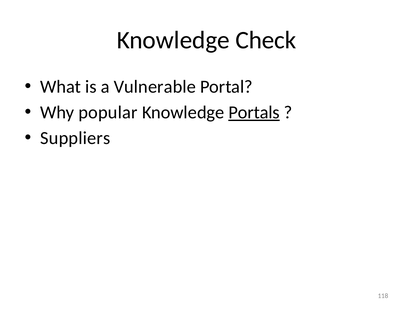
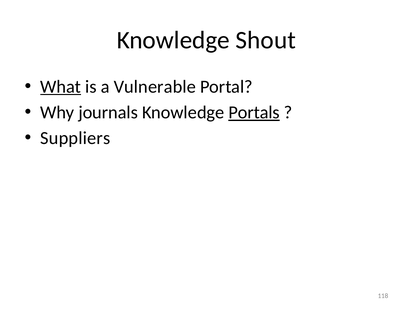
Check: Check -> Shout
What underline: none -> present
popular: popular -> journals
